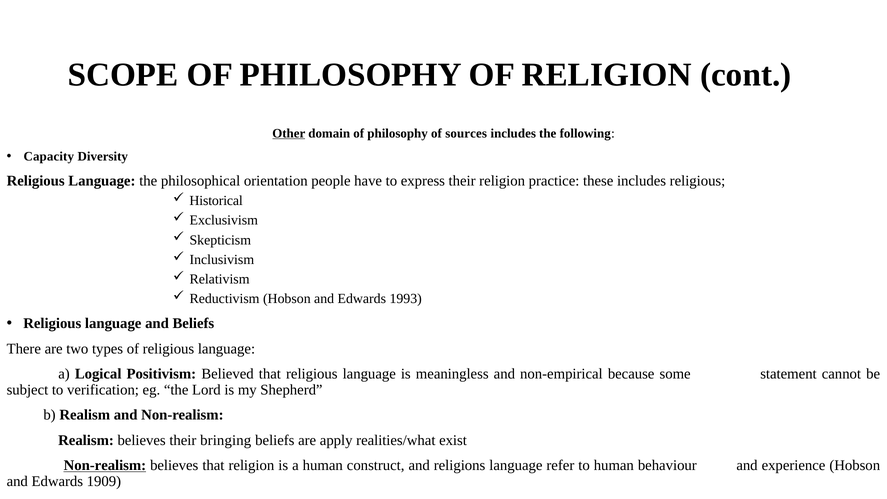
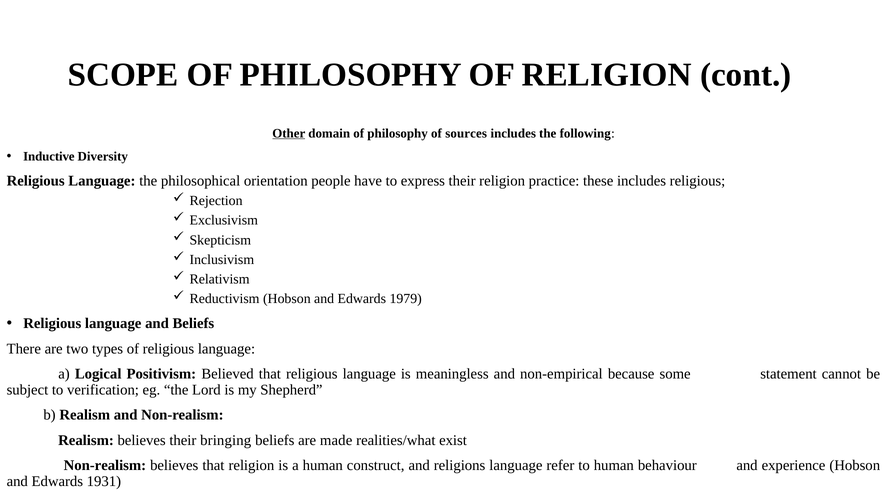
Capacity: Capacity -> Inductive
Historical: Historical -> Rejection
1993: 1993 -> 1979
apply: apply -> made
Non-realism at (105, 465) underline: present -> none
1909: 1909 -> 1931
